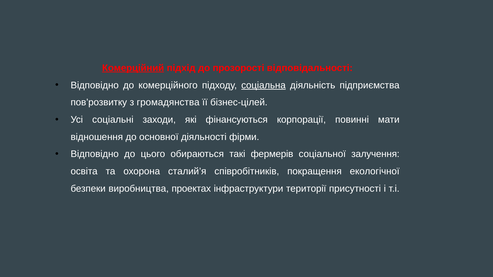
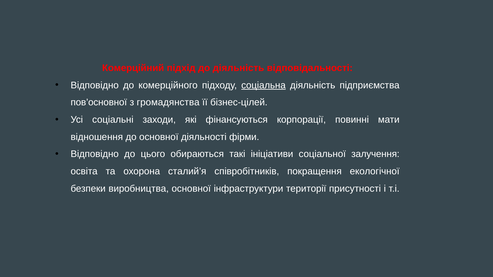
Комерційний underline: present -> none
до прозорості: прозорості -> діяльність
пов’розвитку: пов’розвитку -> пов’основної
фермерів: фермерів -> ініціативи
виробництва проектах: проектах -> основної
